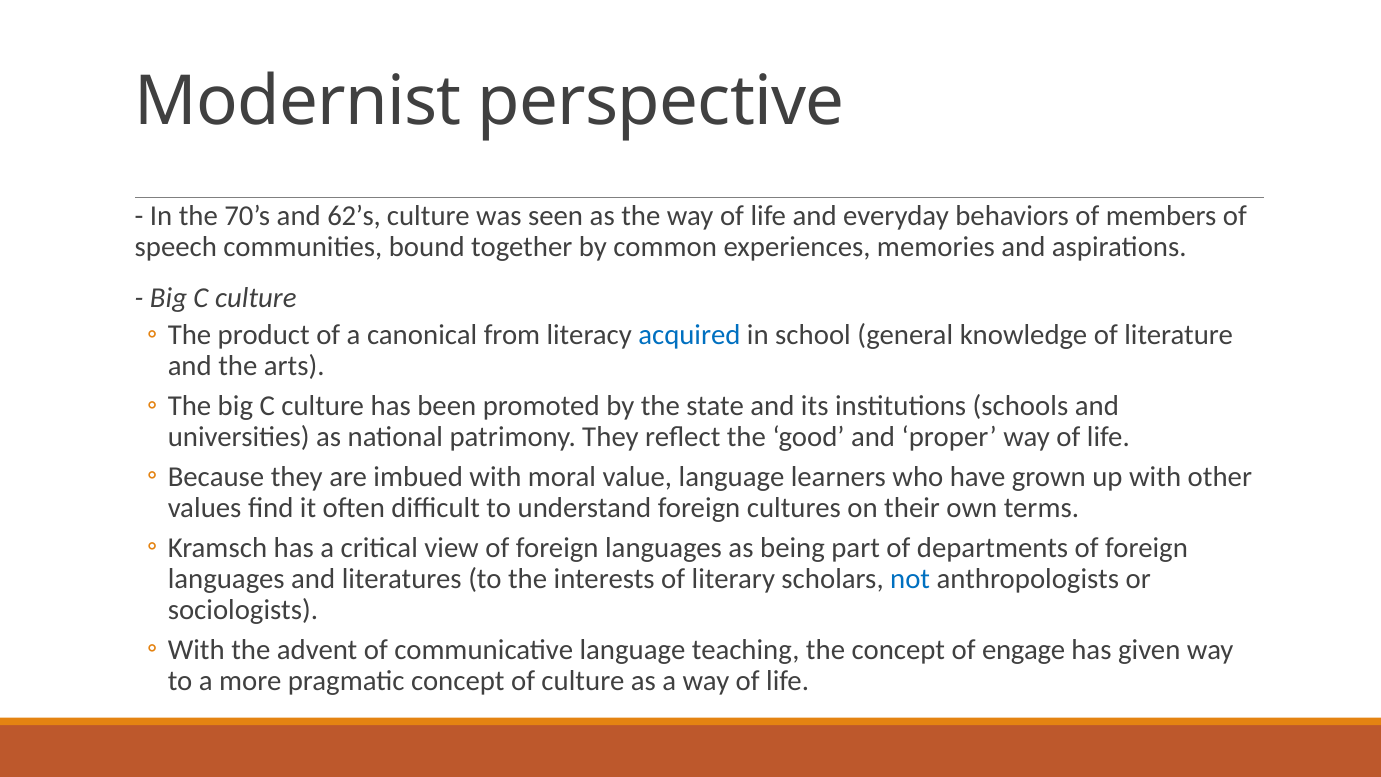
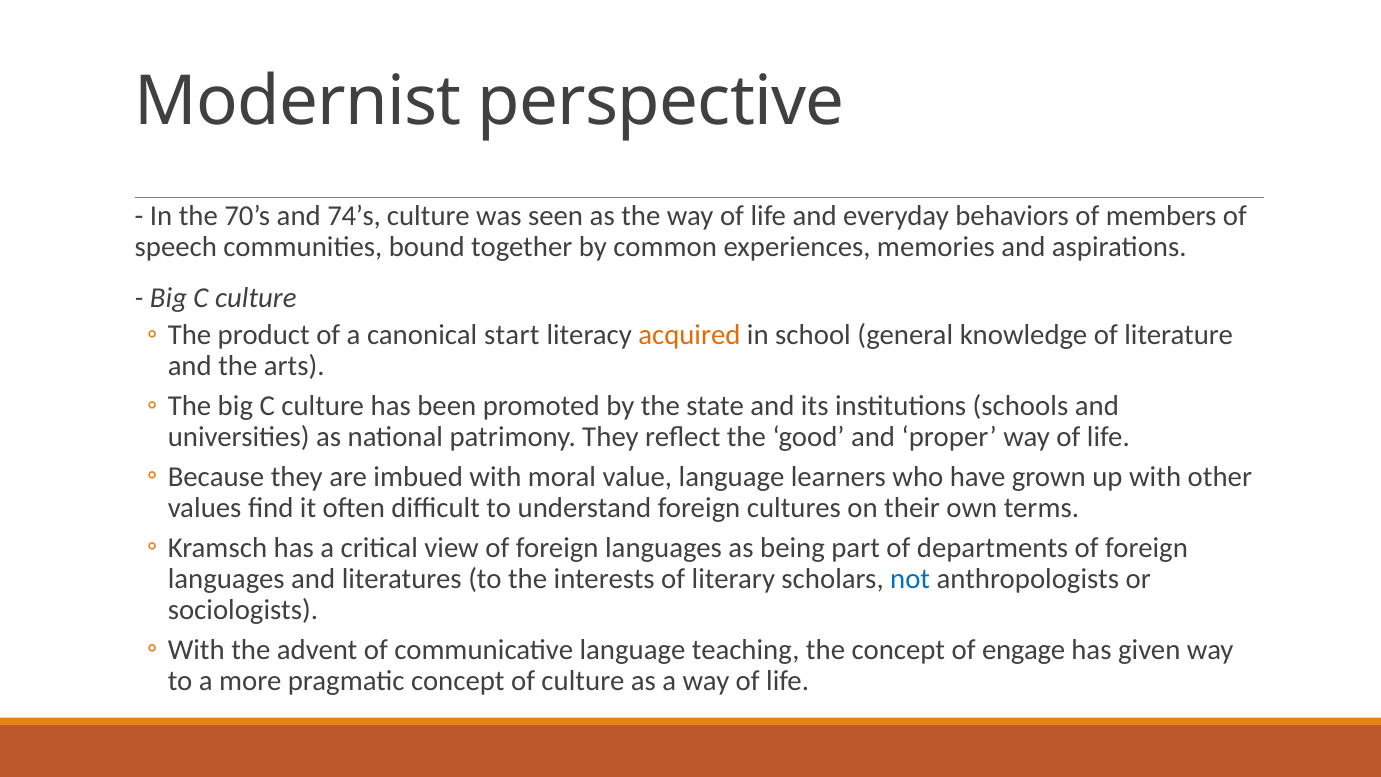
62’s: 62’s -> 74’s
from: from -> start
acquired colour: blue -> orange
